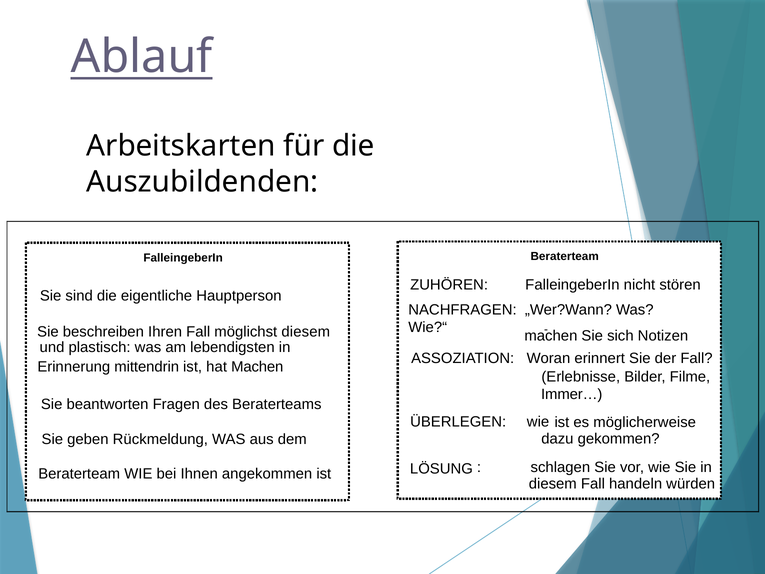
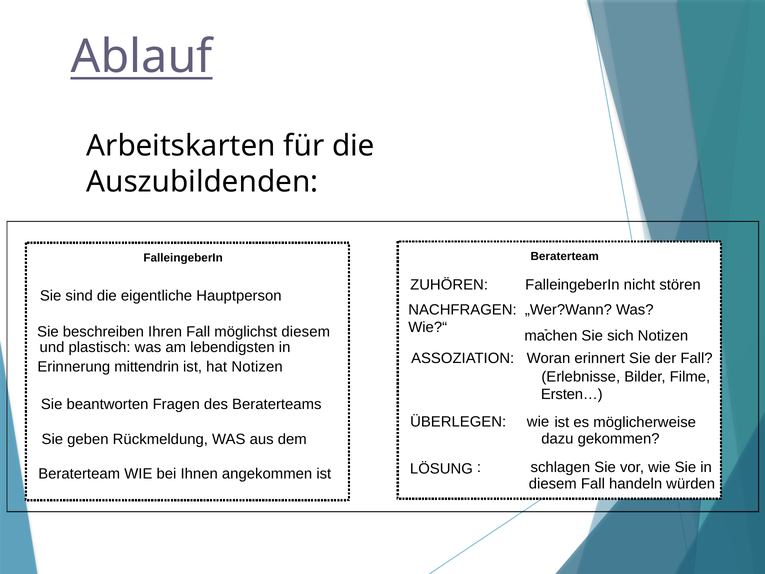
hat Machen: Machen -> Notizen
Immer…: Immer… -> Ersten…
